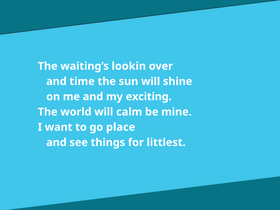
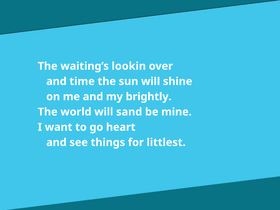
exciting: exciting -> brightly
calm: calm -> sand
place: place -> heart
